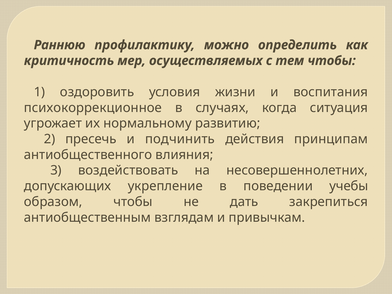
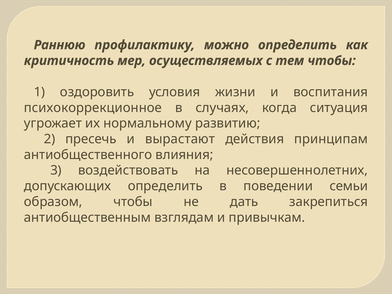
подчинить: подчинить -> вырастают
допускающих укрепление: укрепление -> определить
учебы: учебы -> семьи
